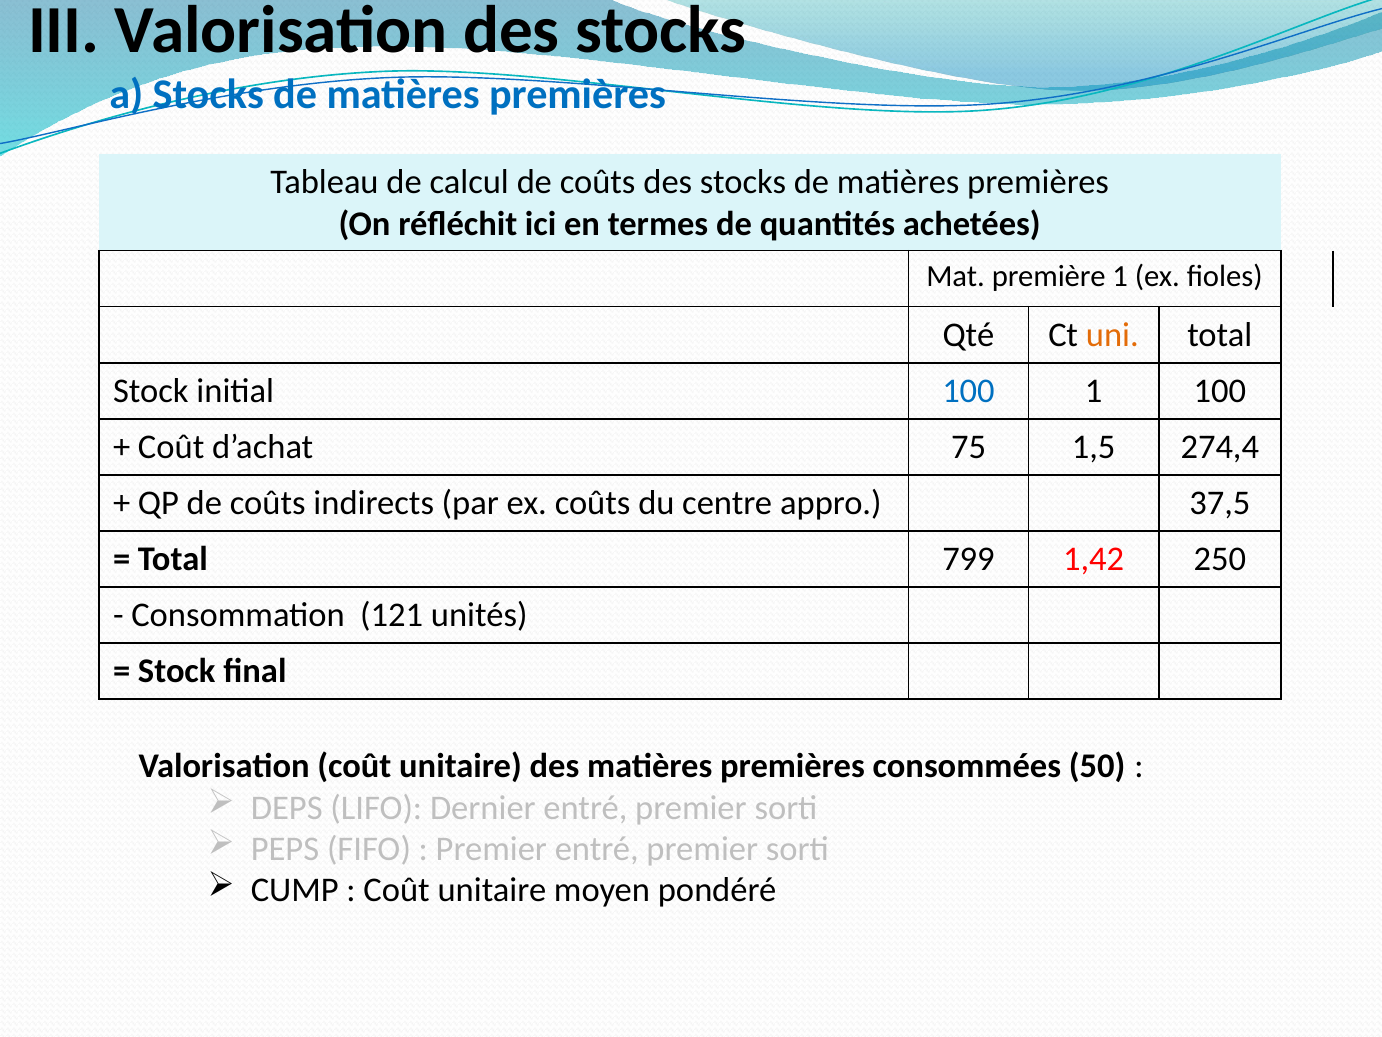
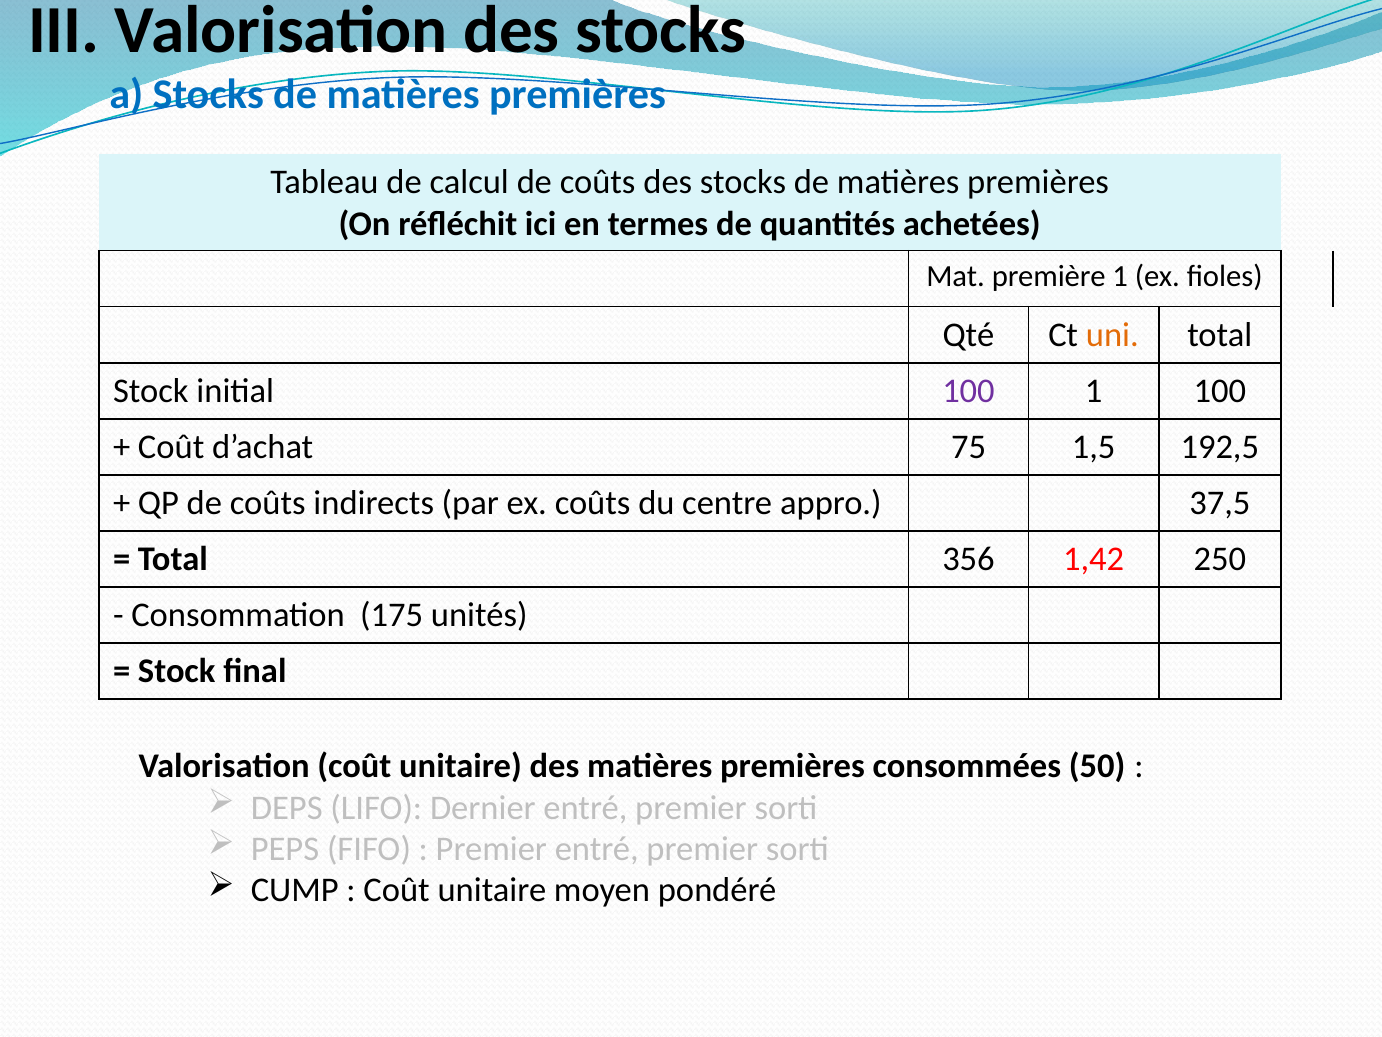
100 at (968, 391) colour: blue -> purple
274,4: 274,4 -> 192,5
799: 799 -> 356
121: 121 -> 175
